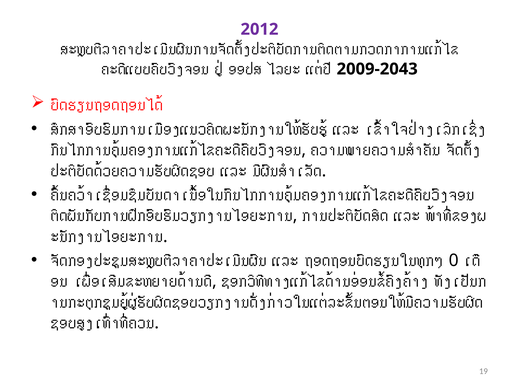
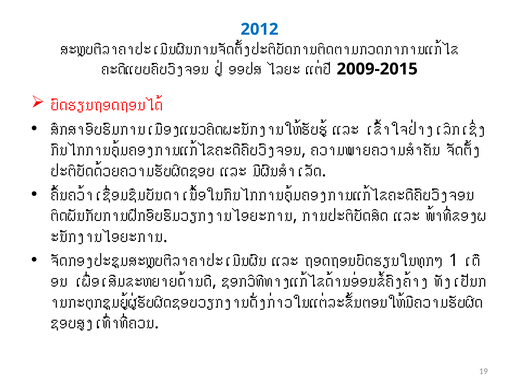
2012 colour: purple -> blue
2009-2043: 2009-2043 -> 2009-2015
0: 0 -> 1
